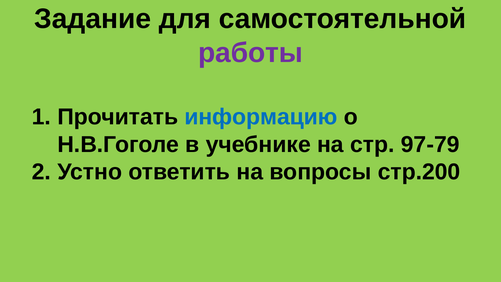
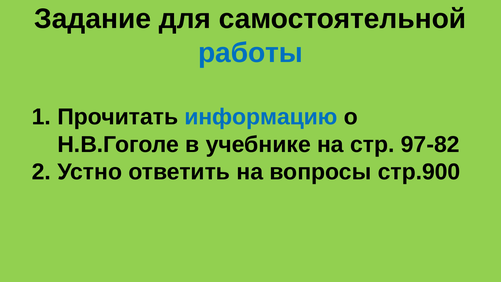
работы colour: purple -> blue
97-79: 97-79 -> 97-82
стр.200: стр.200 -> стр.900
